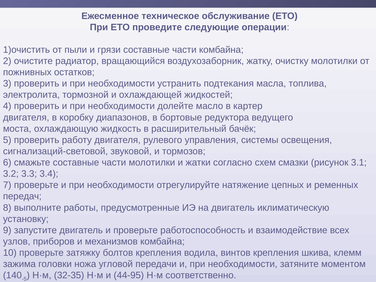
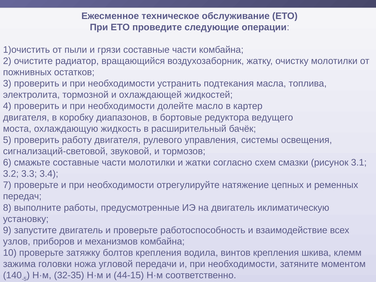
44-95: 44-95 -> 44-15
